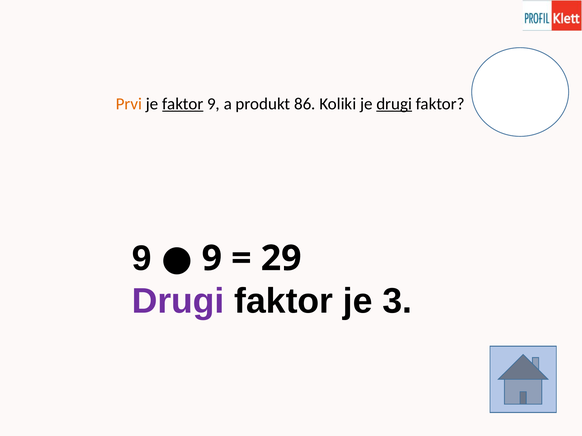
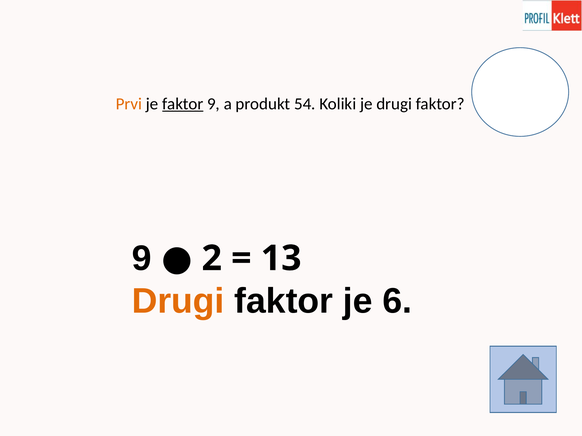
86: 86 -> 54
drugi at (394, 104) underline: present -> none
9 9: 9 -> 2
29: 29 -> 13
Drugi at (178, 301) colour: purple -> orange
3: 3 -> 6
